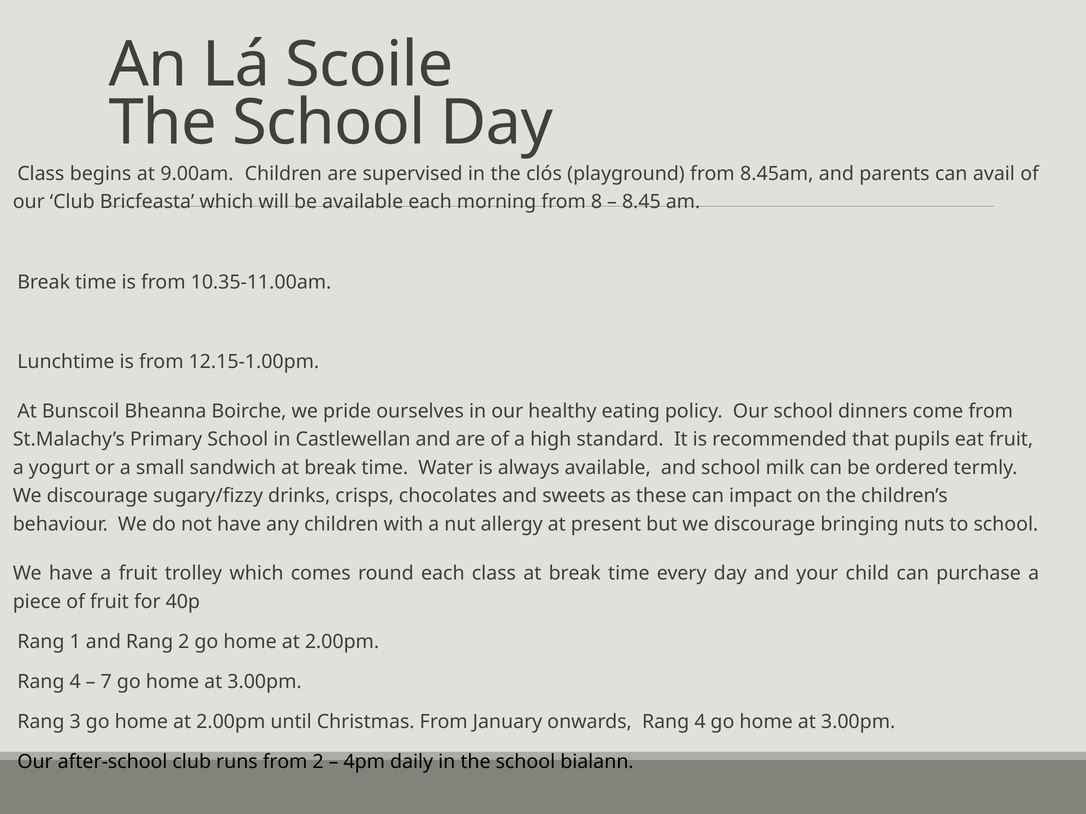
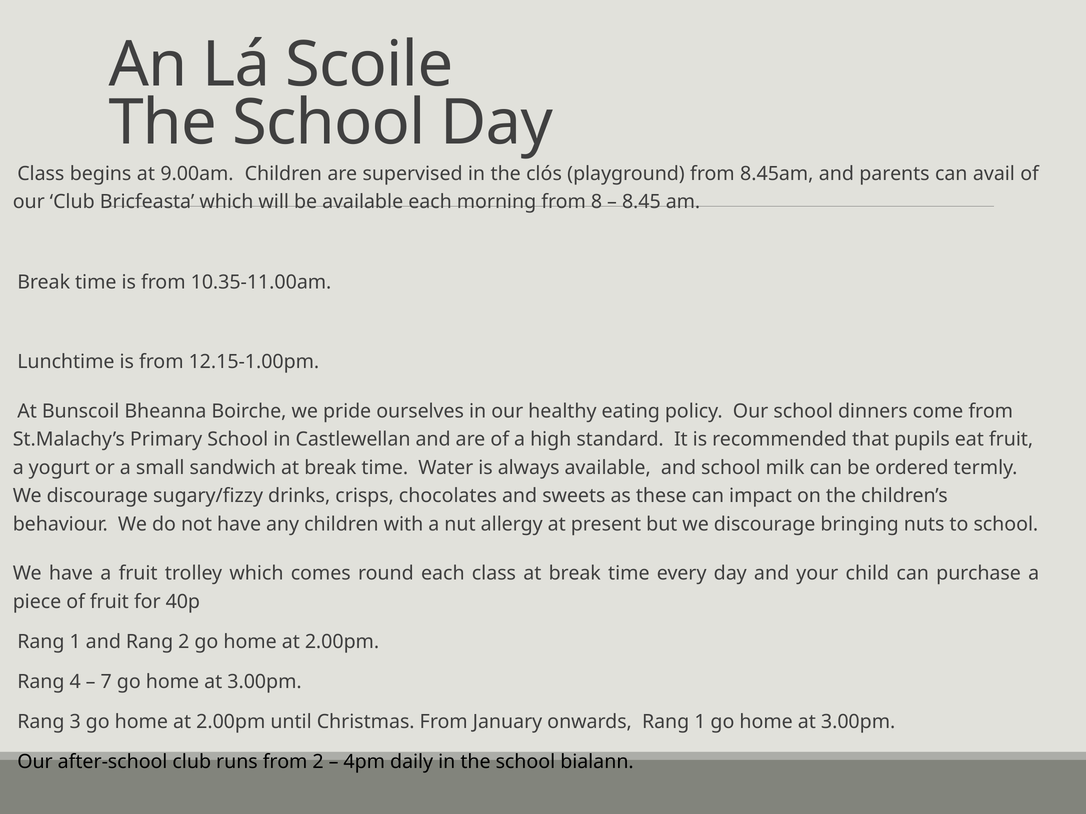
onwards Rang 4: 4 -> 1
